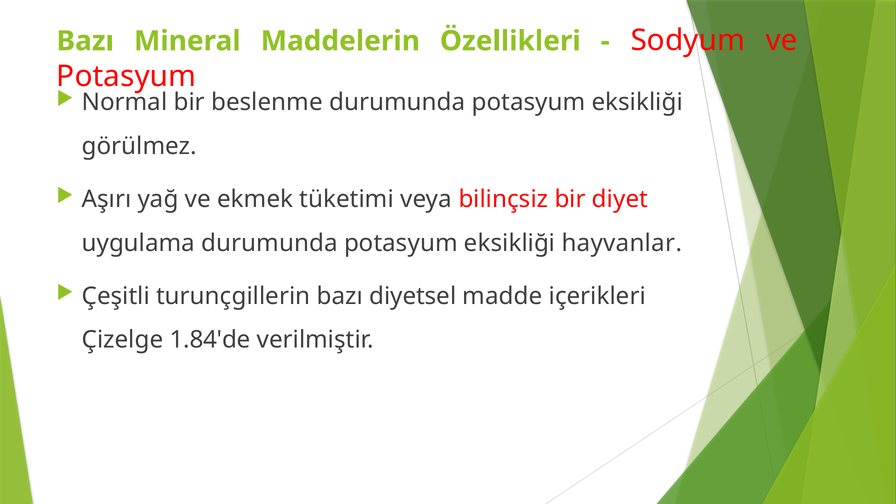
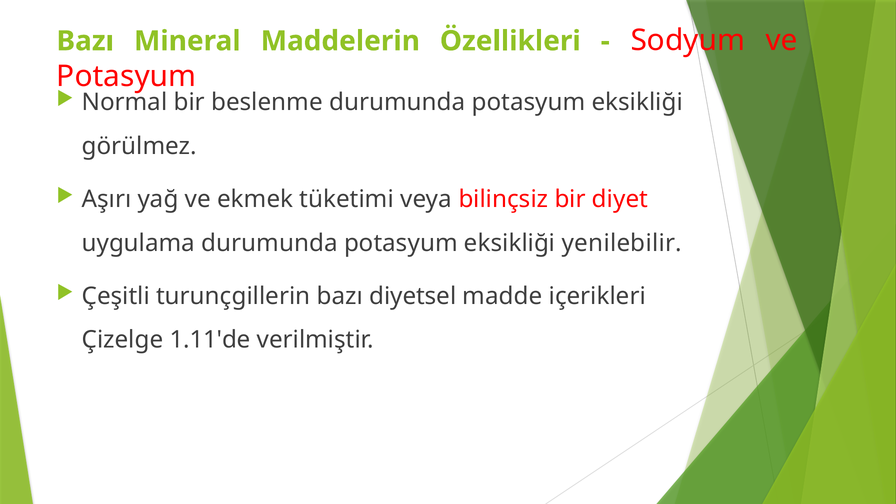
hayvanlar: hayvanlar -> yenilebilir
1.84'de: 1.84'de -> 1.11'de
